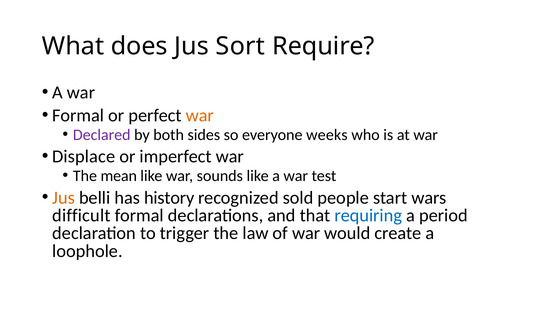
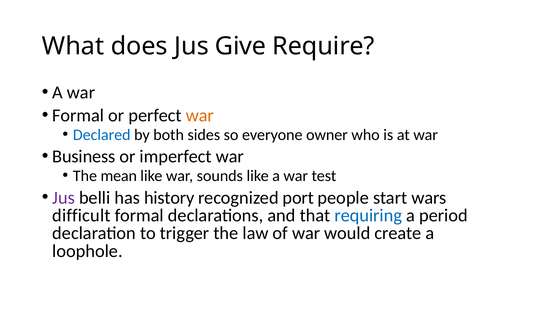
Sort: Sort -> Give
Declared colour: purple -> blue
weeks: weeks -> owner
Displace: Displace -> Business
Jus at (64, 198) colour: orange -> purple
sold: sold -> port
